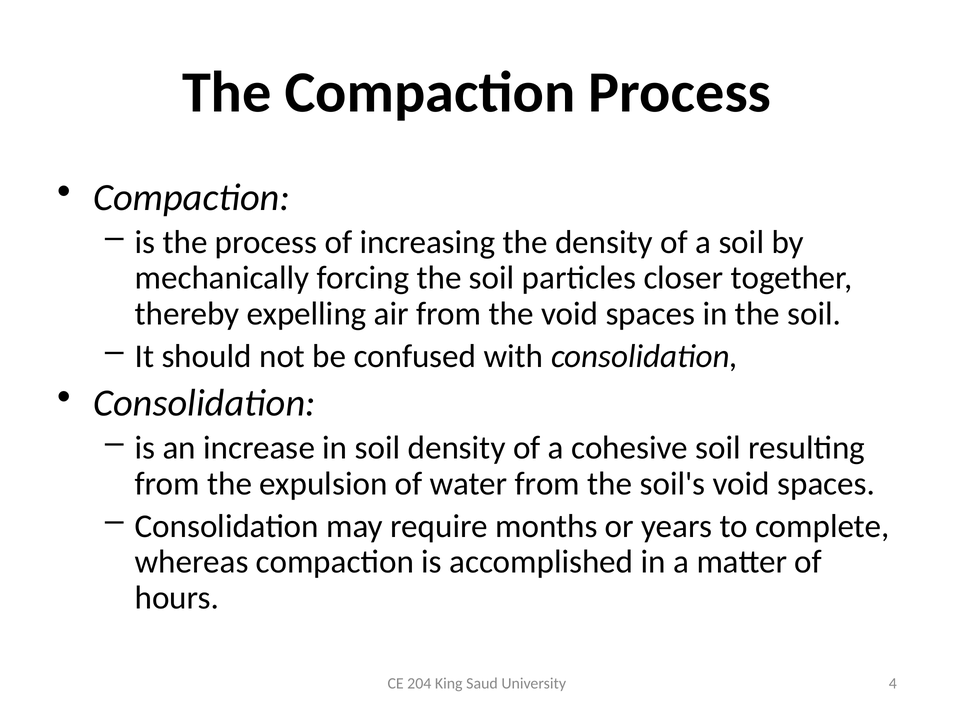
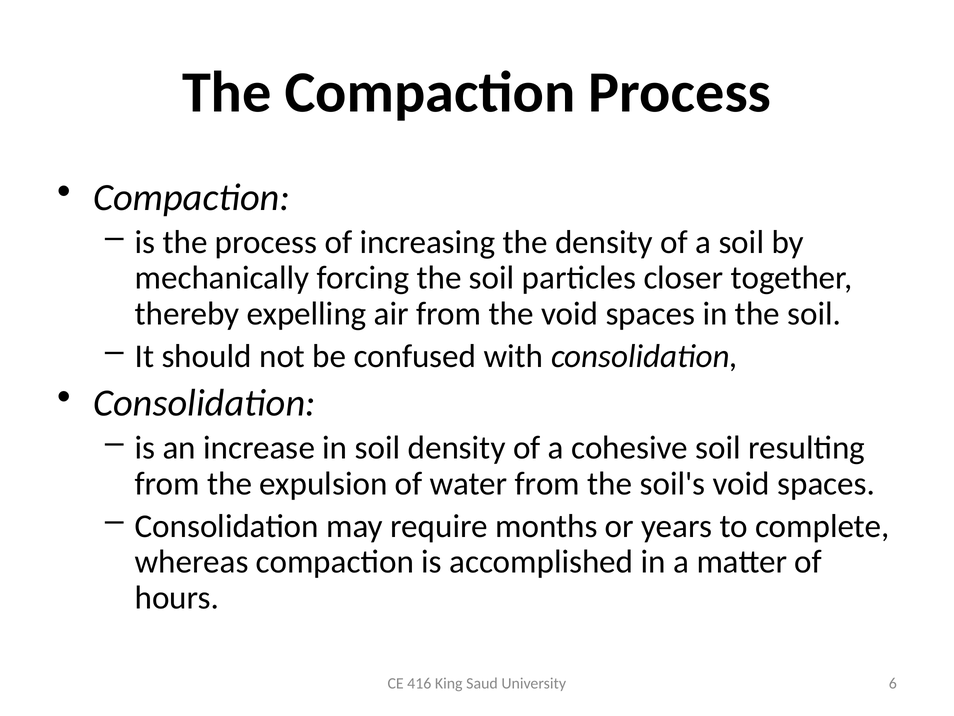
204: 204 -> 416
4: 4 -> 6
